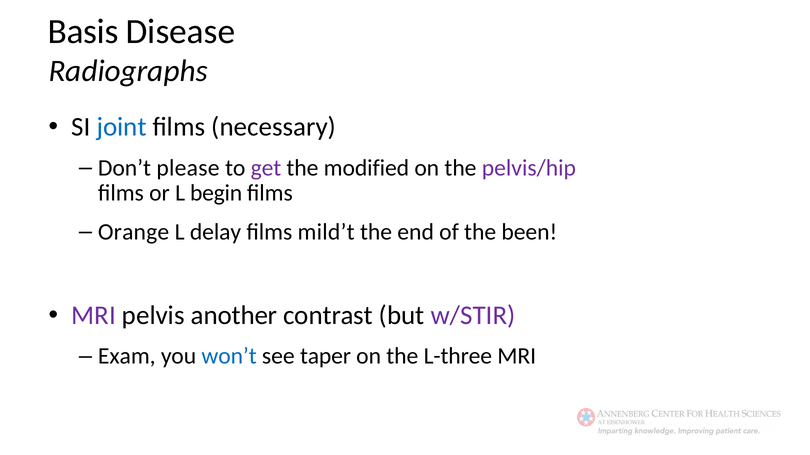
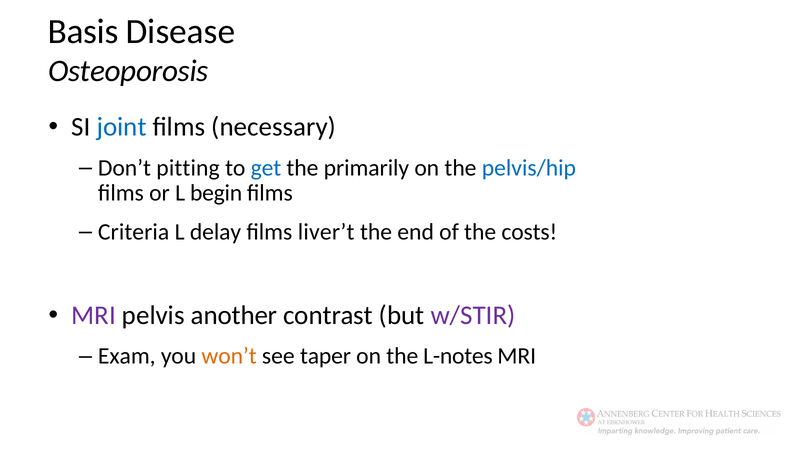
Radiographs: Radiographs -> Osteoporosis
please: please -> pitting
get colour: purple -> blue
modified: modified -> primarily
pelvis/hip colour: purple -> blue
Orange: Orange -> Criteria
mild’t: mild’t -> liver’t
been: been -> costs
won’t colour: blue -> orange
L-three: L-three -> L-notes
